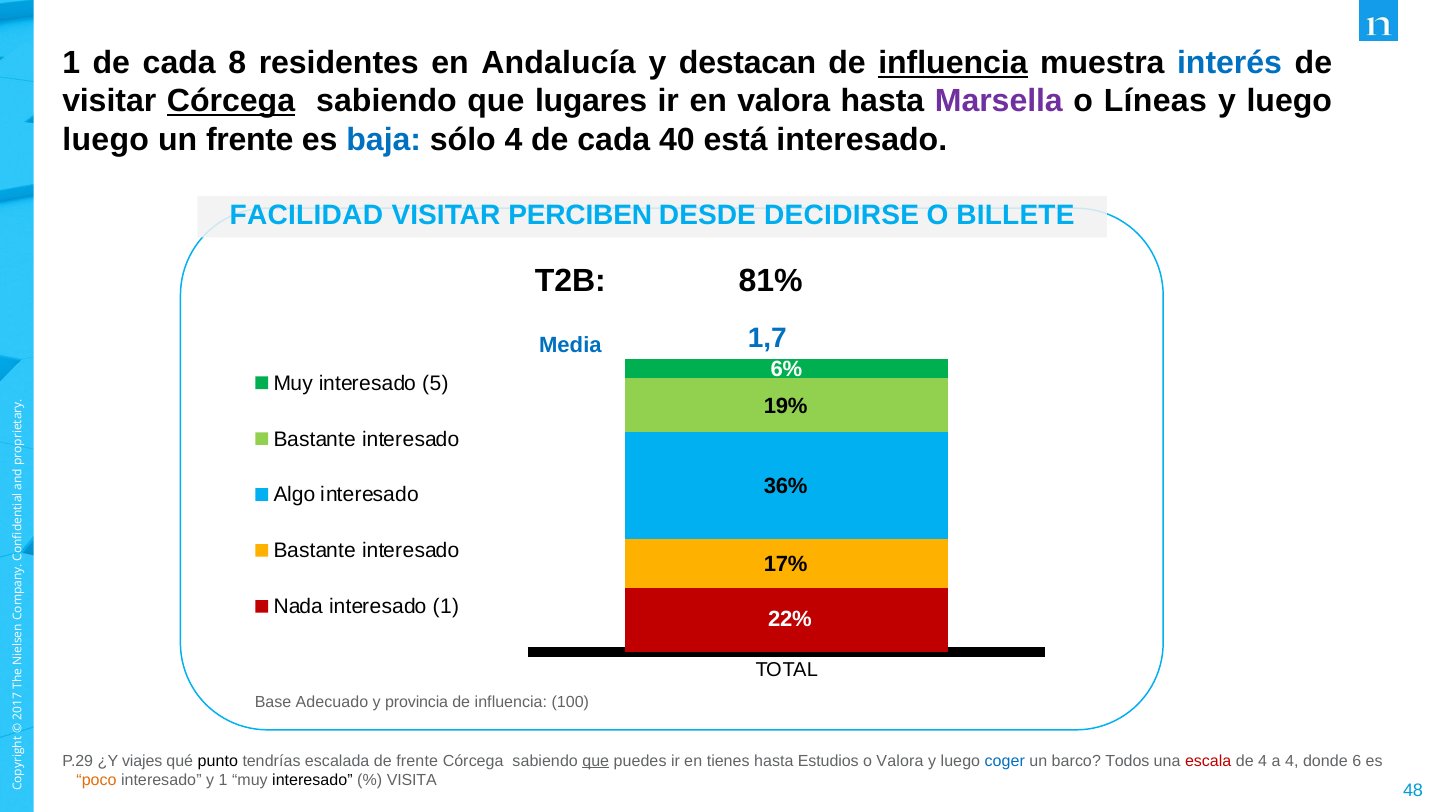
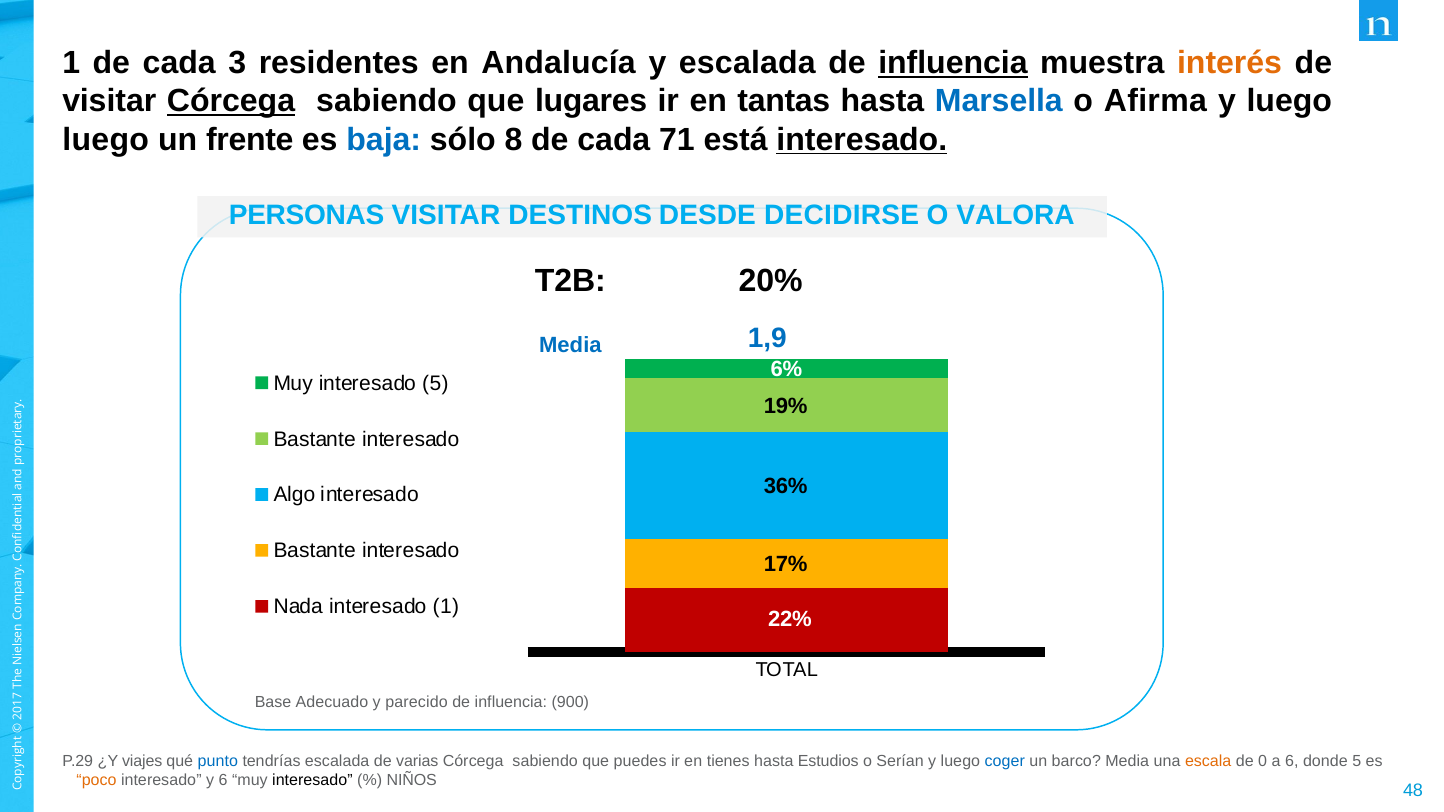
8: 8 -> 3
y destacan: destacan -> escalada
interés colour: blue -> orange
en valora: valora -> tantas
Marsella colour: purple -> blue
Líneas: Líneas -> Afirma
sólo 4: 4 -> 8
40: 40 -> 71
interesado at (862, 140) underline: none -> present
FACILIDAD: FACILIDAD -> PERSONAS
PERCIBEN: PERCIBEN -> DESTINOS
BILLETE: BILLETE -> VALORA
81%: 81% -> 20%
1,7: 1,7 -> 1,9
provincia: provincia -> parecido
100: 100 -> 900
punto colour: black -> blue
de frente: frente -> varias
que at (596, 761) underline: present -> none
o Valora: Valora -> Serían
barco Todos: Todos -> Media
escala colour: red -> orange
de 4: 4 -> 0
a 4: 4 -> 6
donde 6: 6 -> 5
interesado y 1: 1 -> 6
VISITA: VISITA -> NIÑOS
